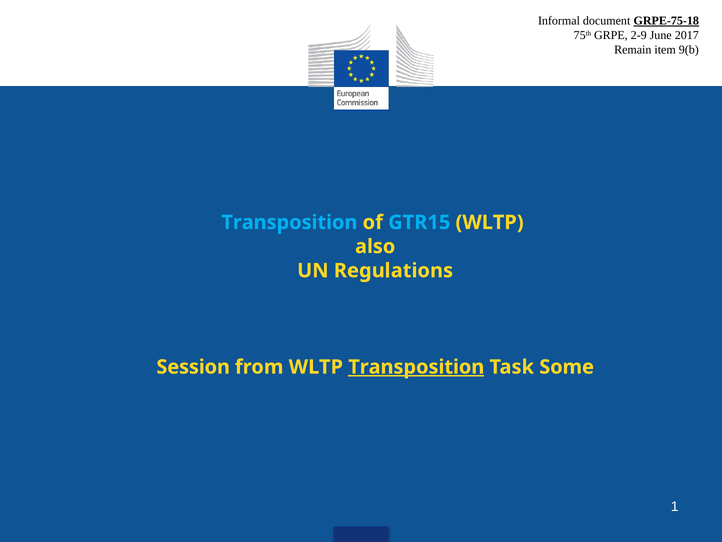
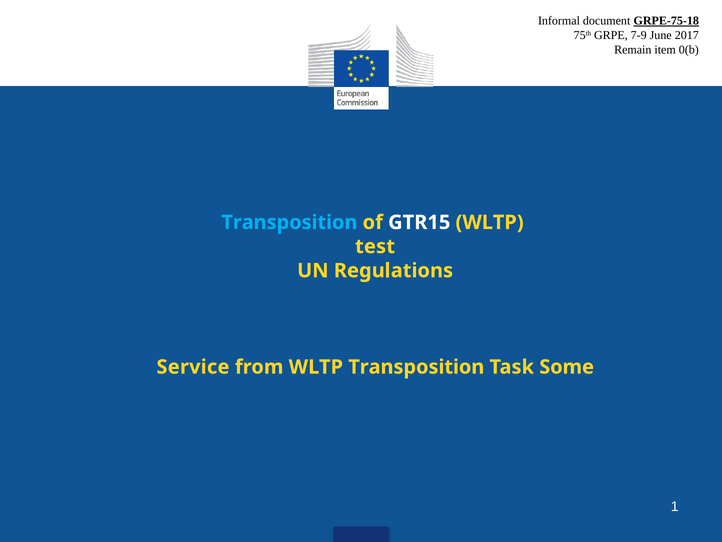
2-9: 2-9 -> 7-9
9(b: 9(b -> 0(b
GTR15 colour: light blue -> white
also: also -> test
Session: Session -> Service
Transposition at (416, 367) underline: present -> none
